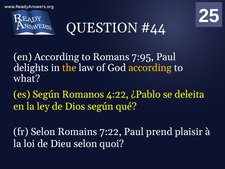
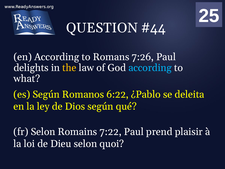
7:95: 7:95 -> 7:26
according at (150, 68) colour: yellow -> light blue
4:22: 4:22 -> 6:22
